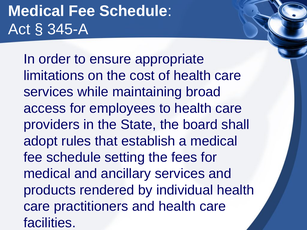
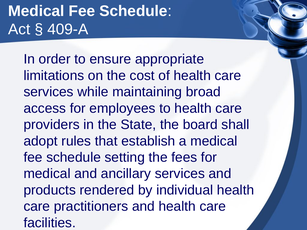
345-A: 345-A -> 409-A
